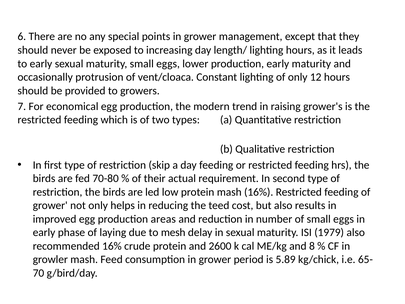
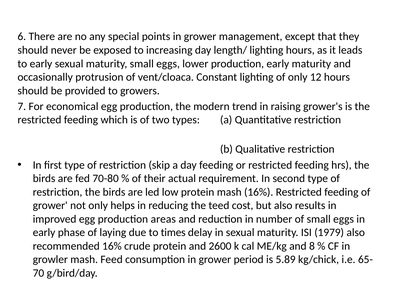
mesh: mesh -> times
